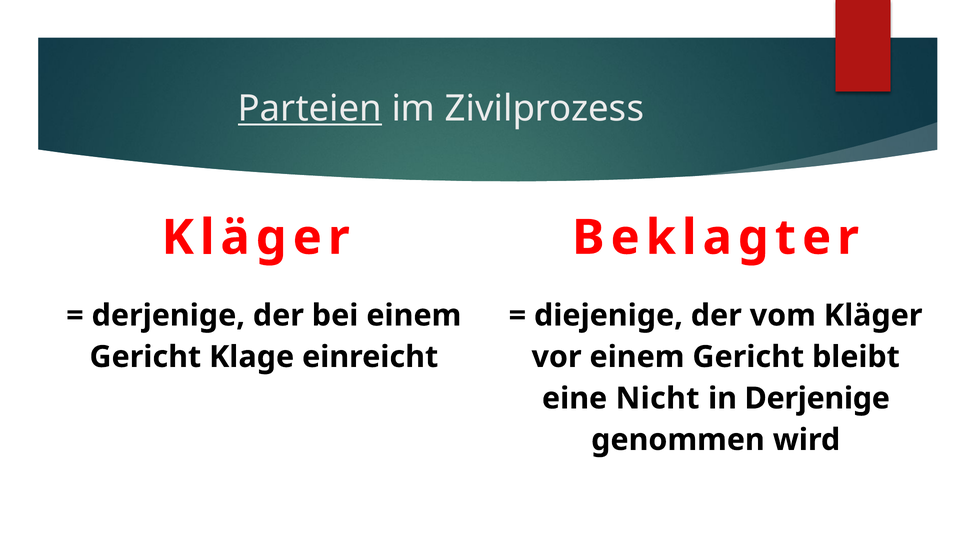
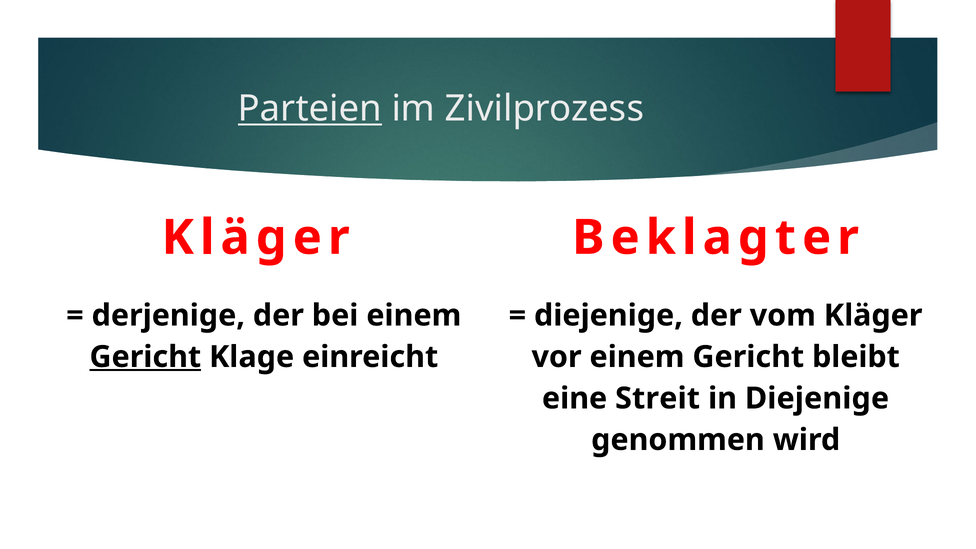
Gericht at (145, 357) underline: none -> present
Nicht: Nicht -> Streit
in Derjenige: Derjenige -> Diejenige
